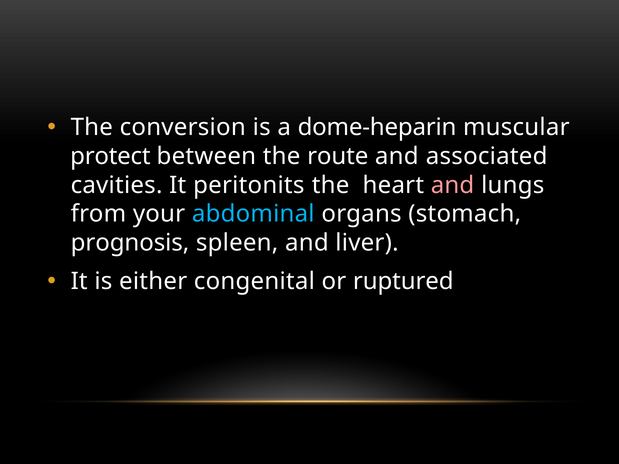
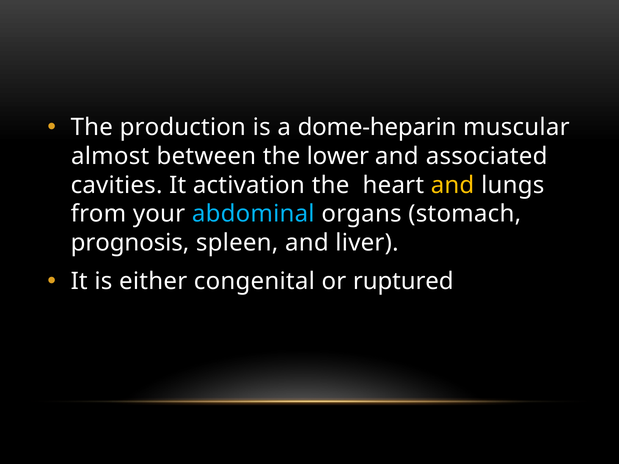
conversion: conversion -> production
protect: protect -> almost
route: route -> lower
peritonits: peritonits -> activation
and at (453, 185) colour: pink -> yellow
